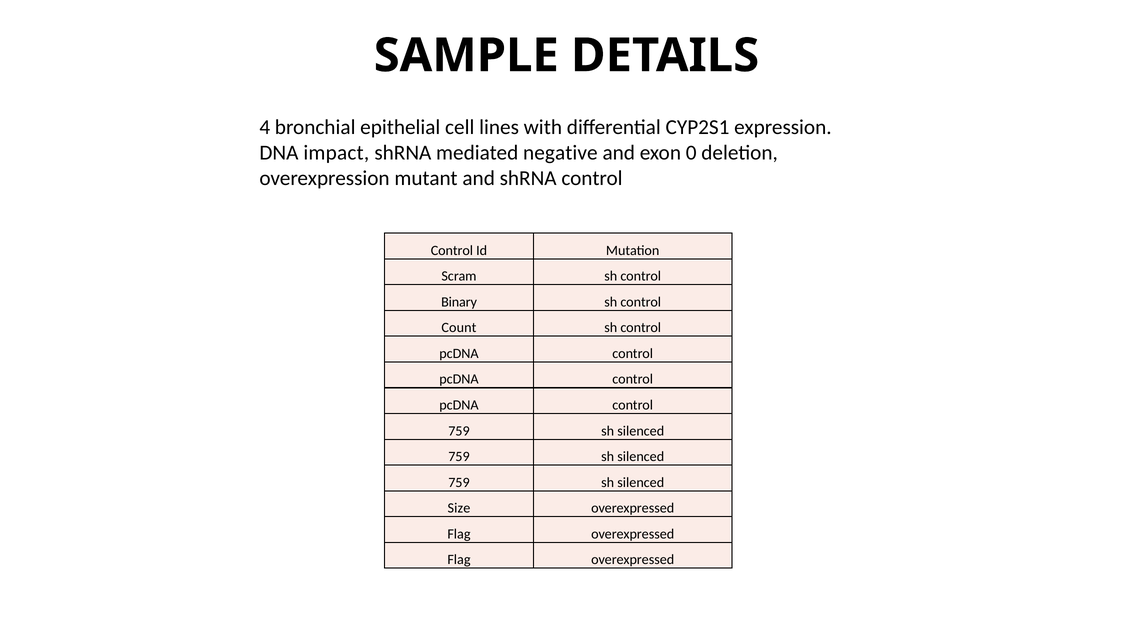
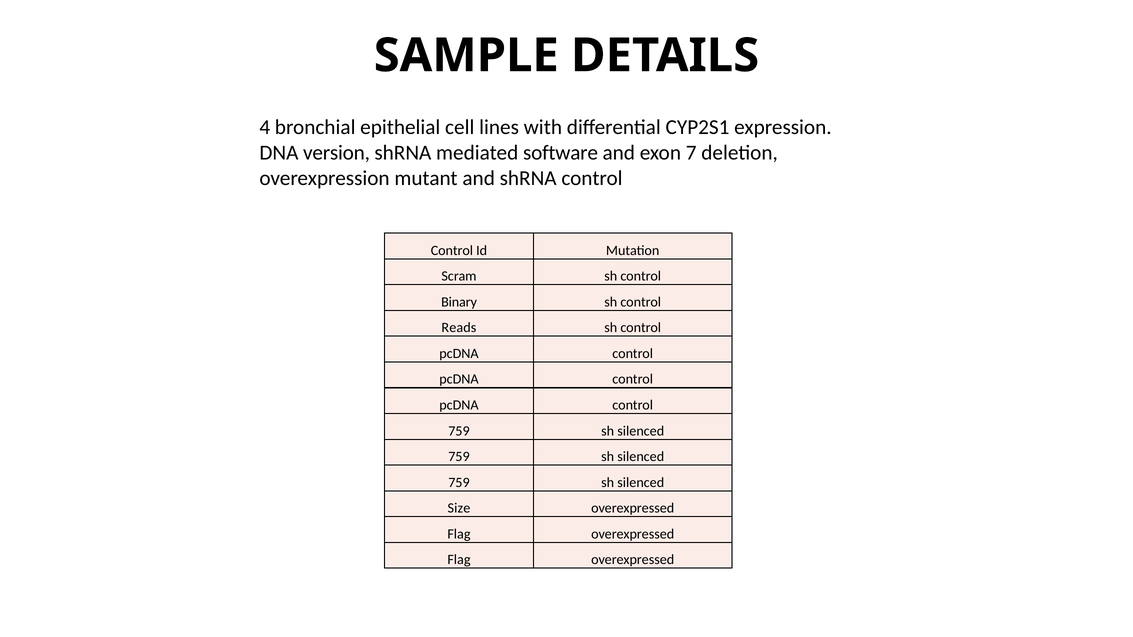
impact: impact -> version
negative: negative -> software
0: 0 -> 7
Count: Count -> Reads
